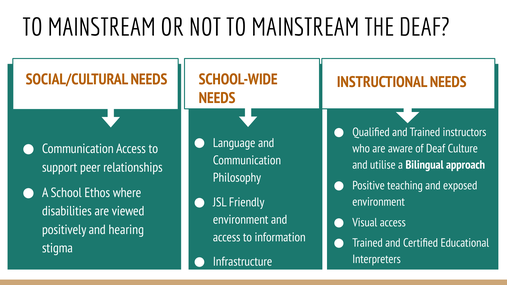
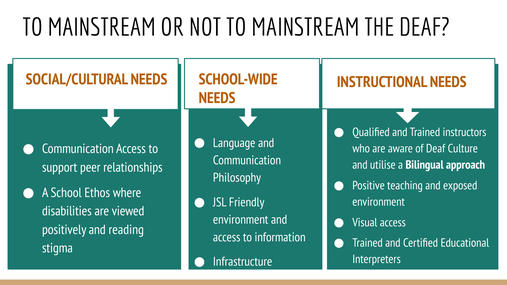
hearing: hearing -> reading
